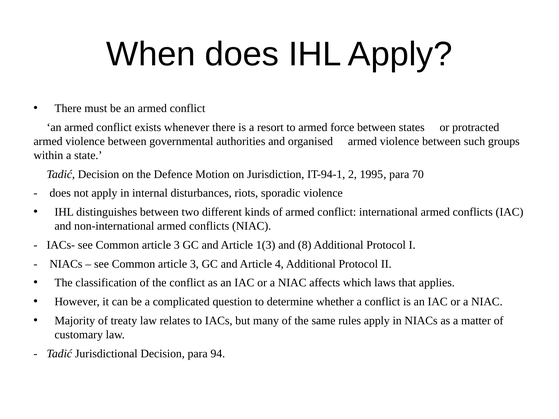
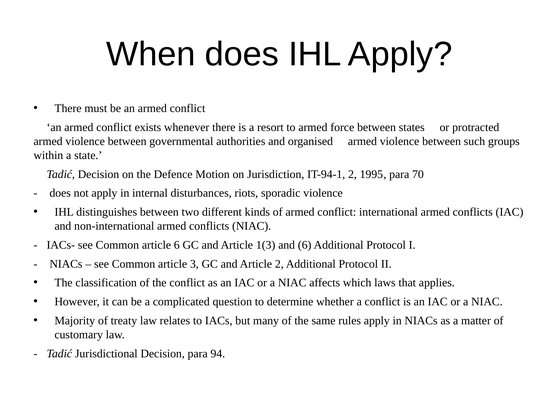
3 at (177, 245): 3 -> 6
and 8: 8 -> 6
Article 4: 4 -> 2
